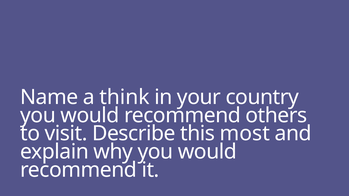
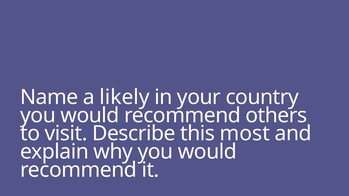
think: think -> likely
